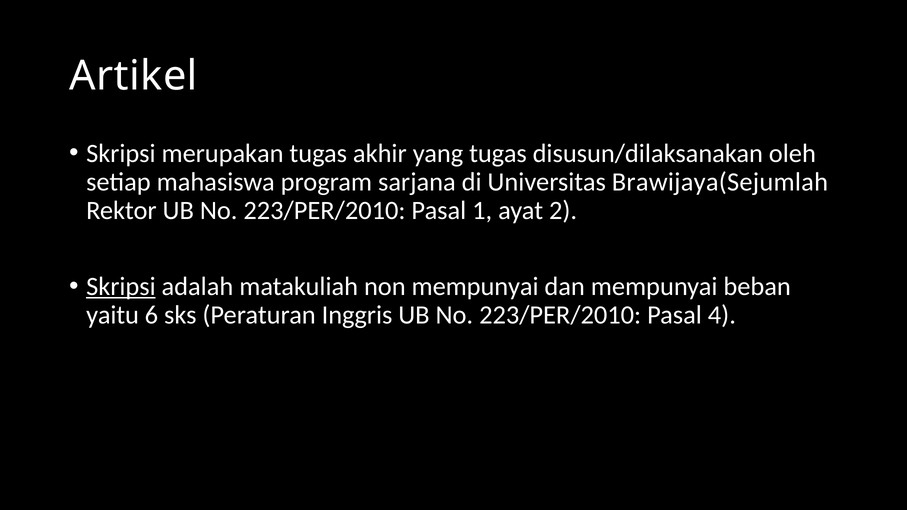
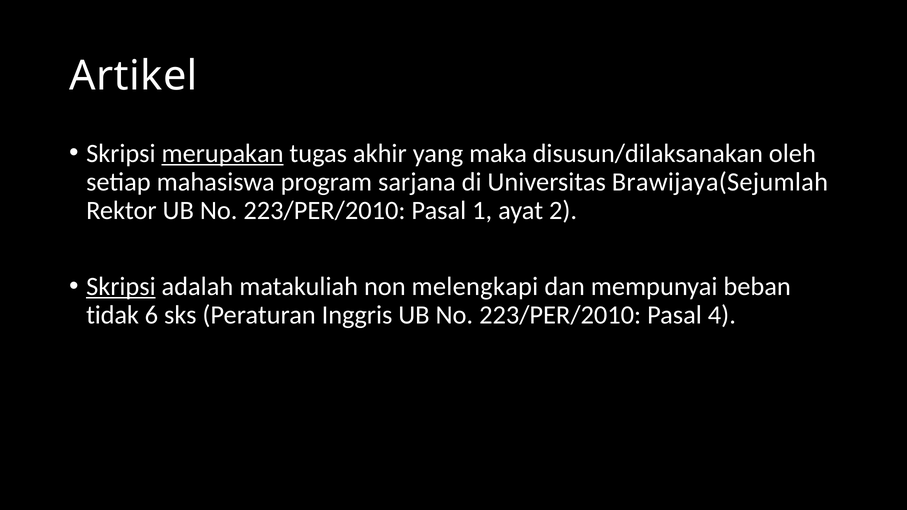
merupakan underline: none -> present
yang tugas: tugas -> maka
non mempunyai: mempunyai -> melengkapi
yaitu: yaitu -> tidak
